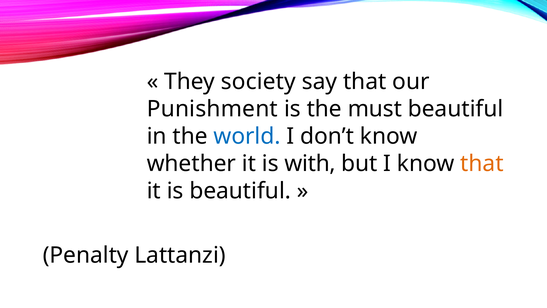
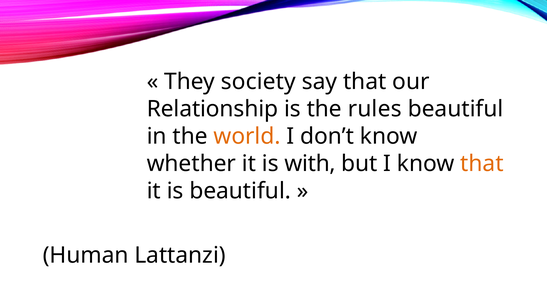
Punishment: Punishment -> Relationship
must: must -> rules
world colour: blue -> orange
Penalty: Penalty -> Human
